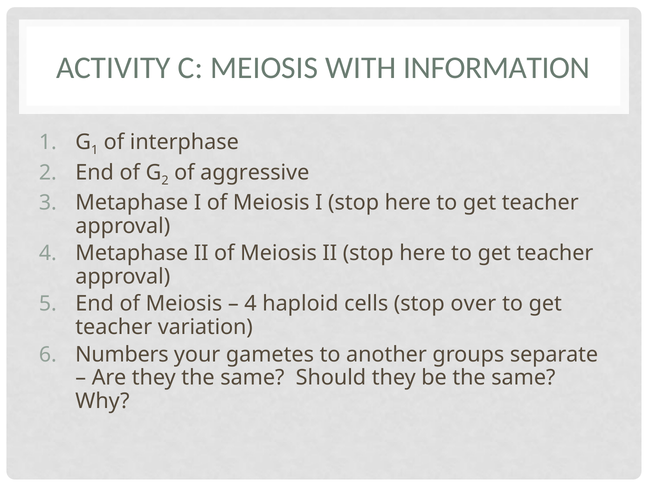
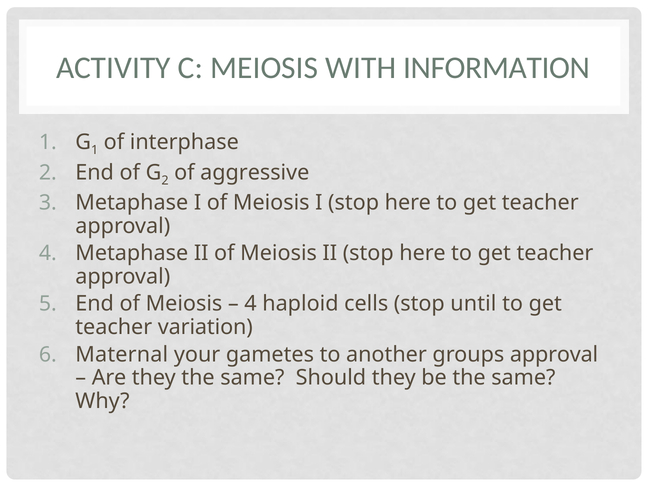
over: over -> until
Numbers: Numbers -> Maternal
groups separate: separate -> approval
